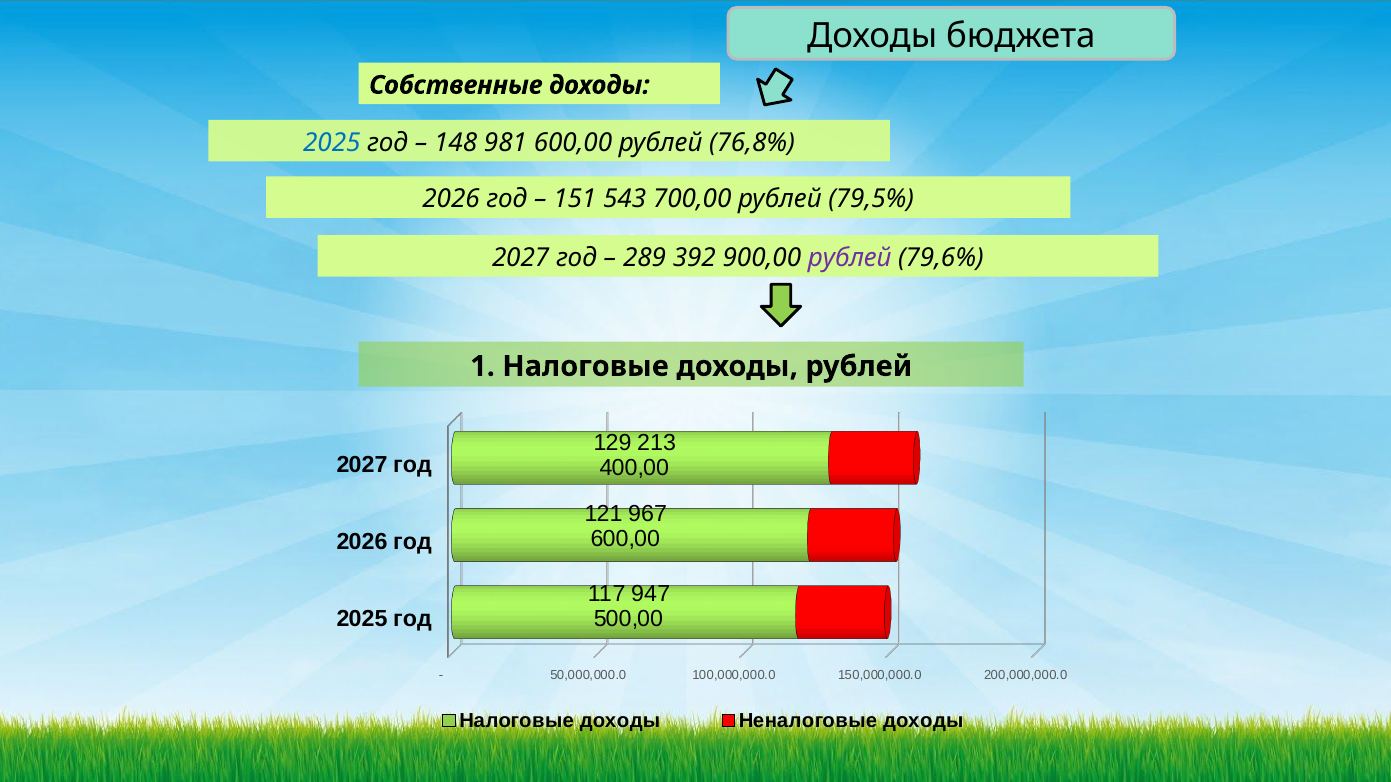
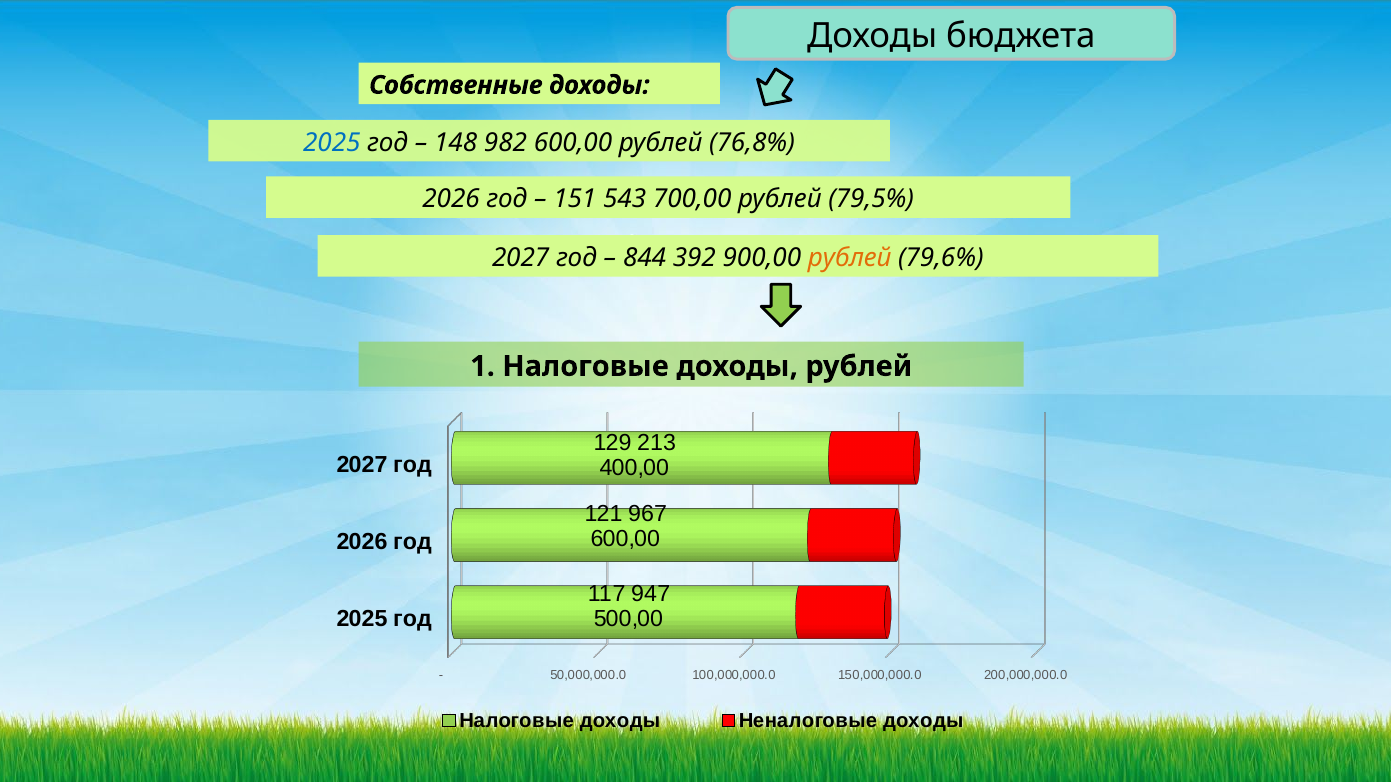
981: 981 -> 982
289: 289 -> 844
рублей at (850, 258) colour: purple -> orange
